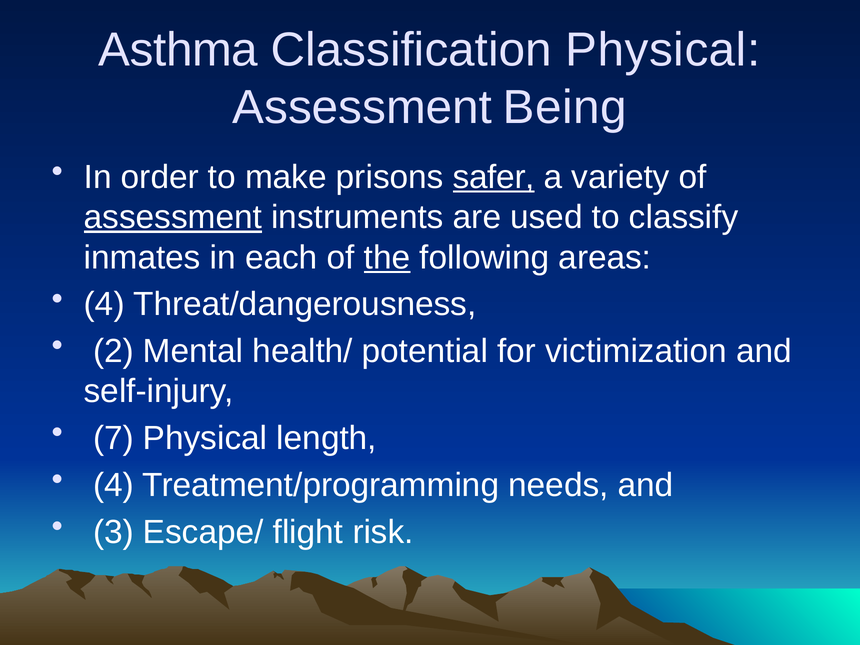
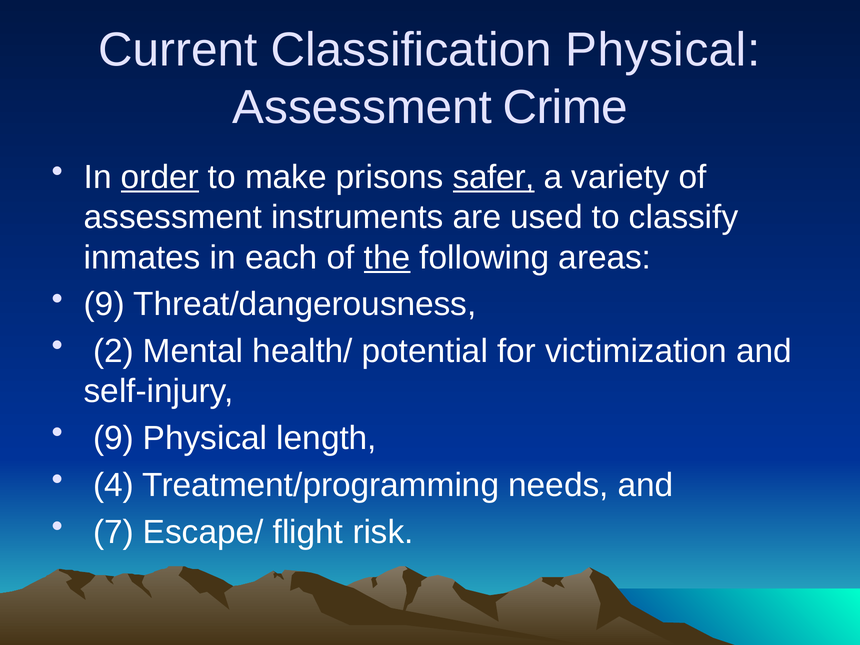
Asthma: Asthma -> Current
Being: Being -> Crime
order underline: none -> present
assessment at (173, 217) underline: present -> none
4 at (104, 304): 4 -> 9
7 at (113, 438): 7 -> 9
3: 3 -> 7
